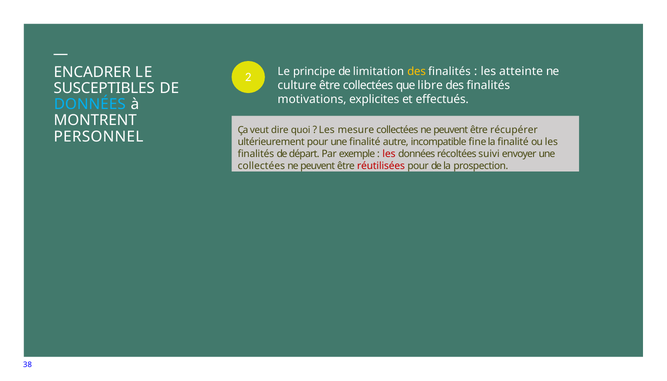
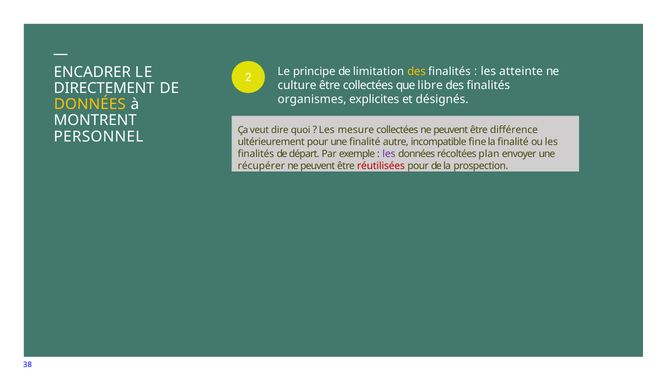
SUSCEPTIBLES: SUSCEPTIBLES -> DIRECTEMENT
motivations: motivations -> organismes
effectués: effectués -> désignés
DONNÉES at (90, 104) colour: light blue -> yellow
récupérer: récupérer -> différence
les at (389, 154) colour: red -> purple
suivi: suivi -> plan
collectées at (261, 166): collectées -> récupérer
